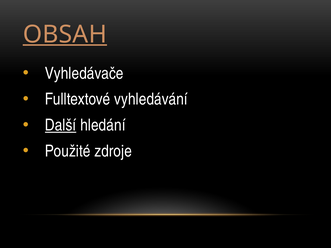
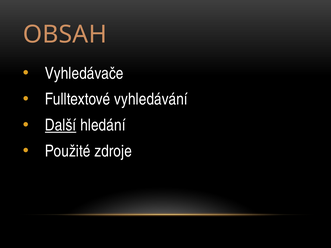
OBSAH underline: present -> none
